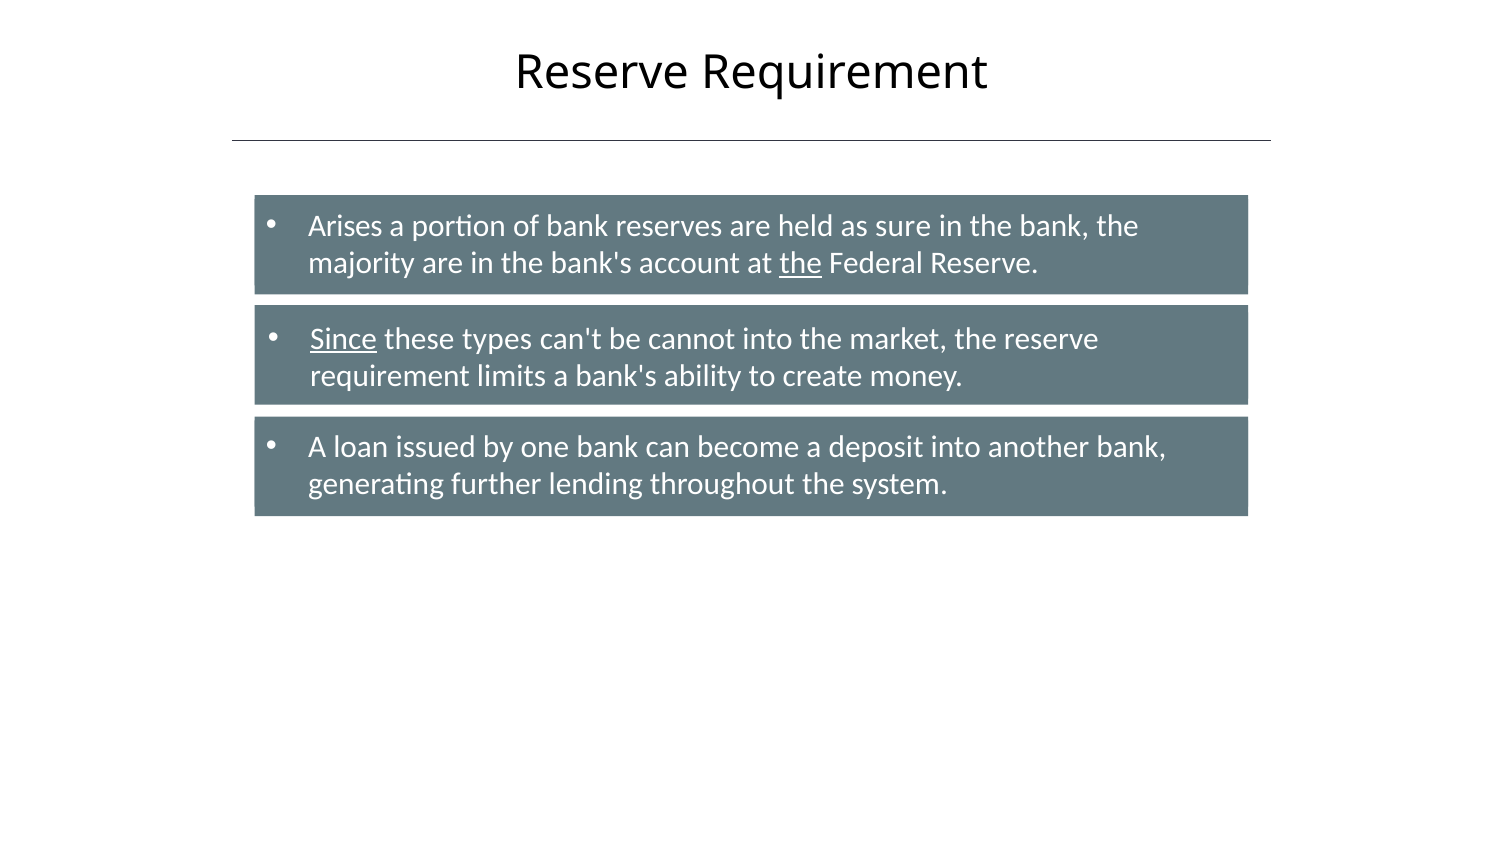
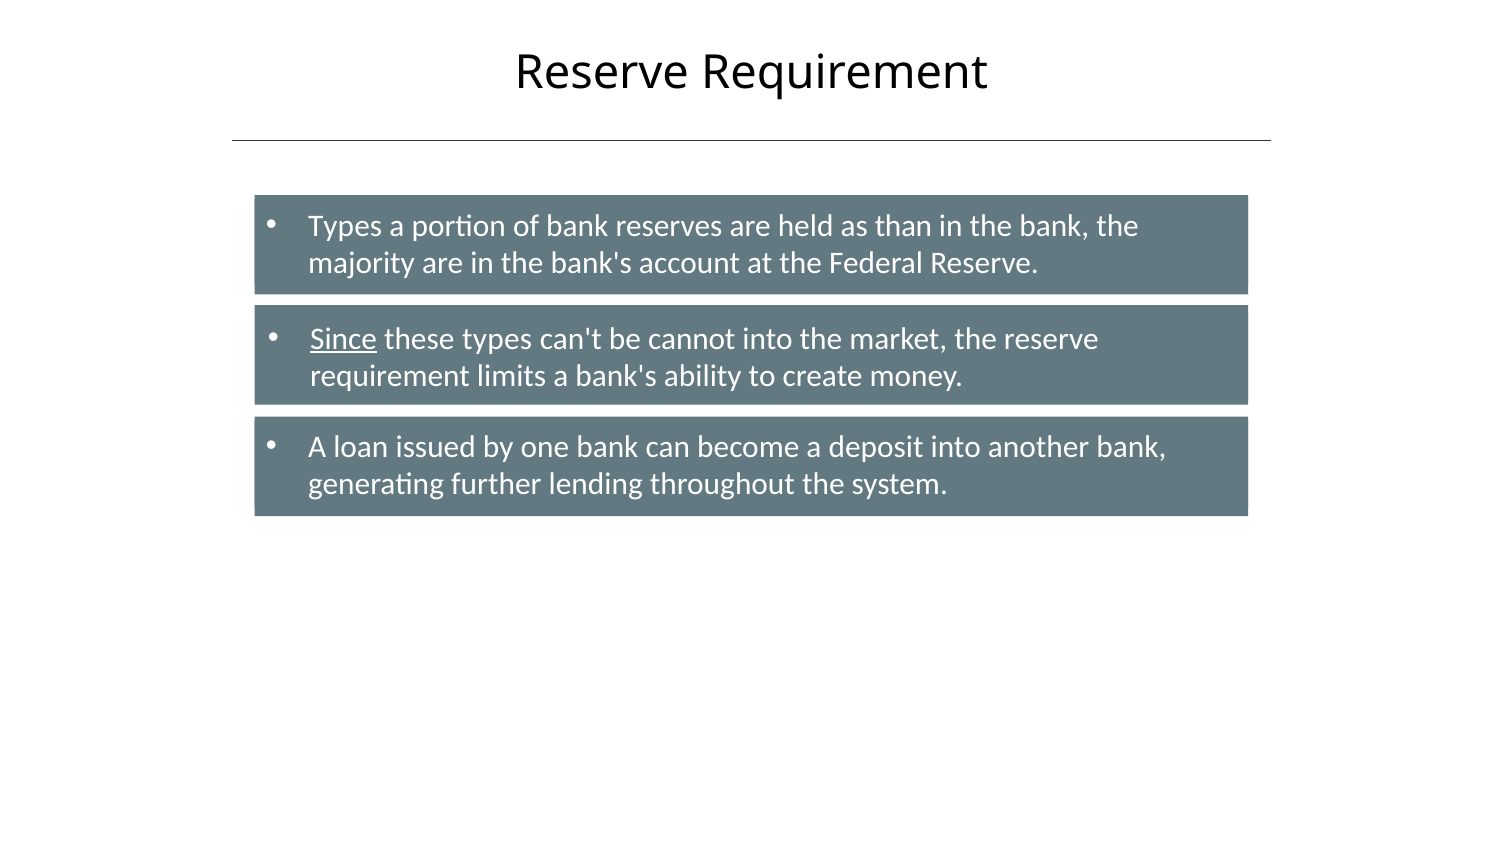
Arises at (345, 226): Arises -> Types
sure: sure -> than
the at (801, 263) underline: present -> none
